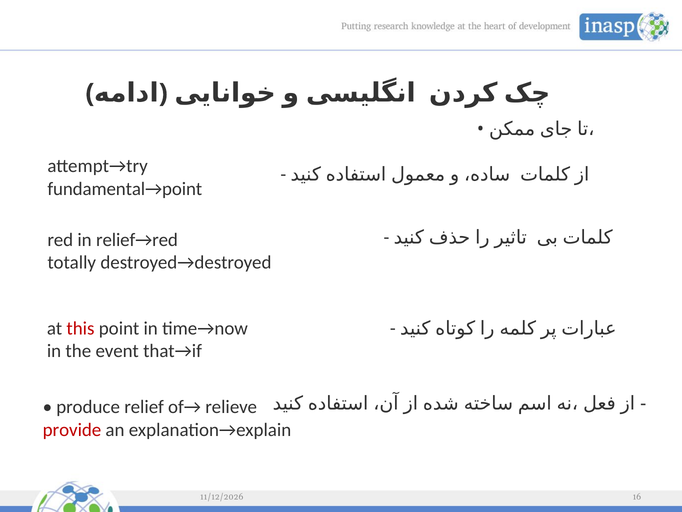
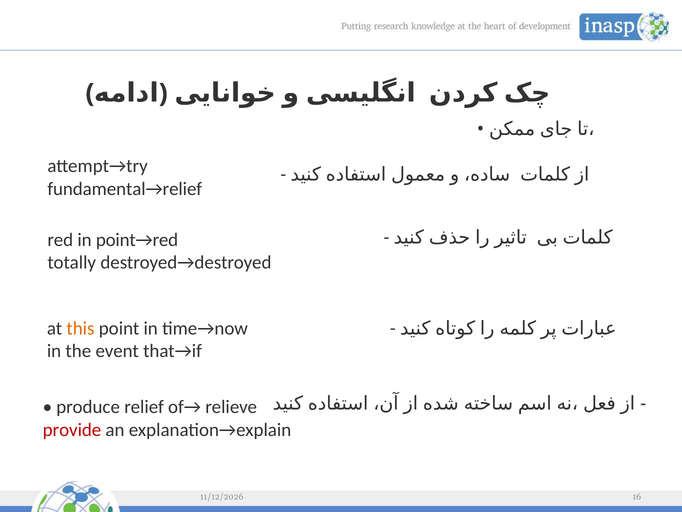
fundamental→point: fundamental→point -> fundamental→relief
relief→red: relief→red -> point→red
this colour: red -> orange
